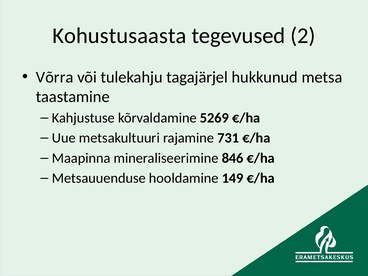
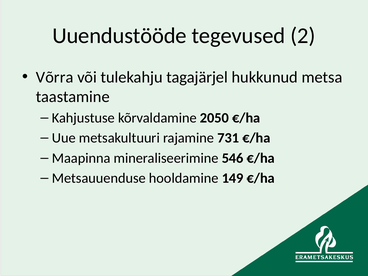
Kohustusaasta: Kohustusaasta -> Uuendustööde
5269: 5269 -> 2050
846: 846 -> 546
